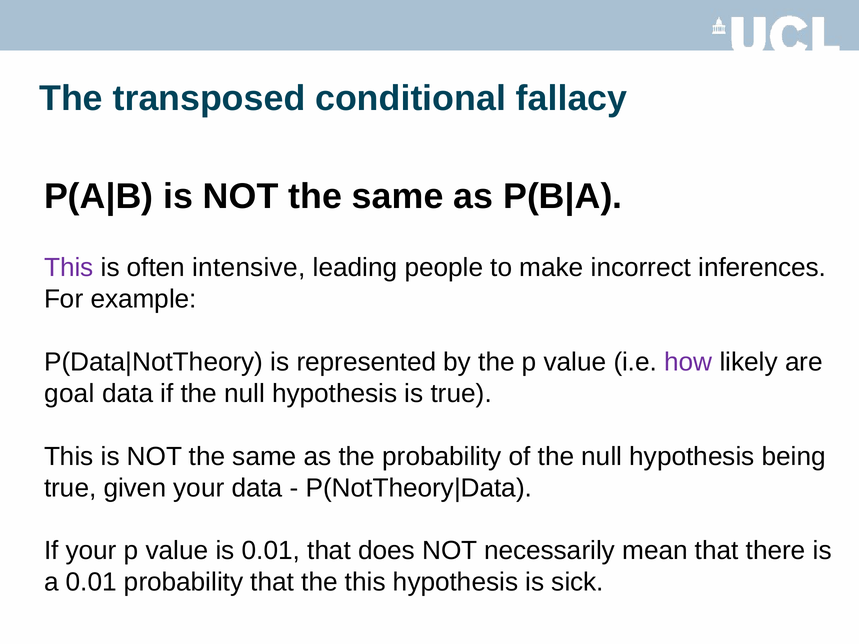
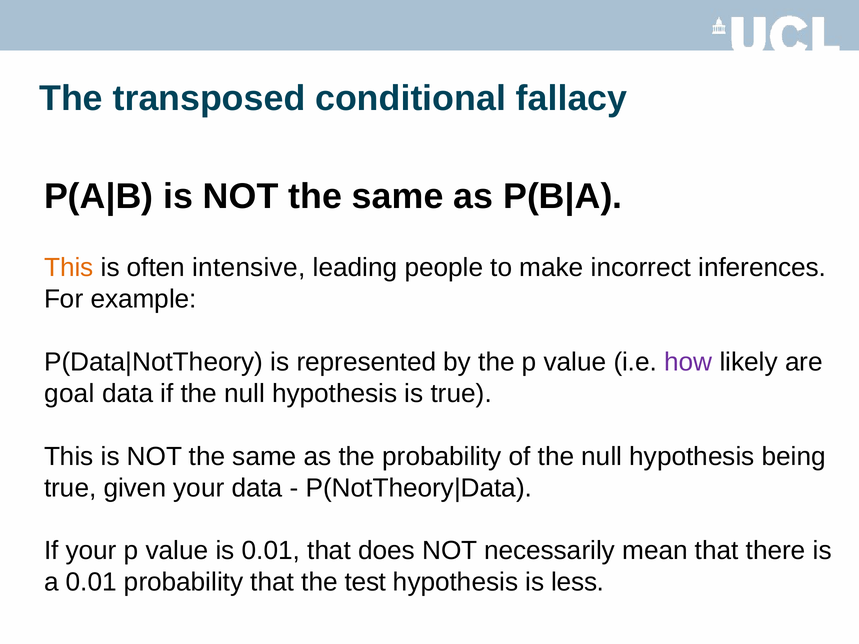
This at (69, 268) colour: purple -> orange
the this: this -> test
sick: sick -> less
